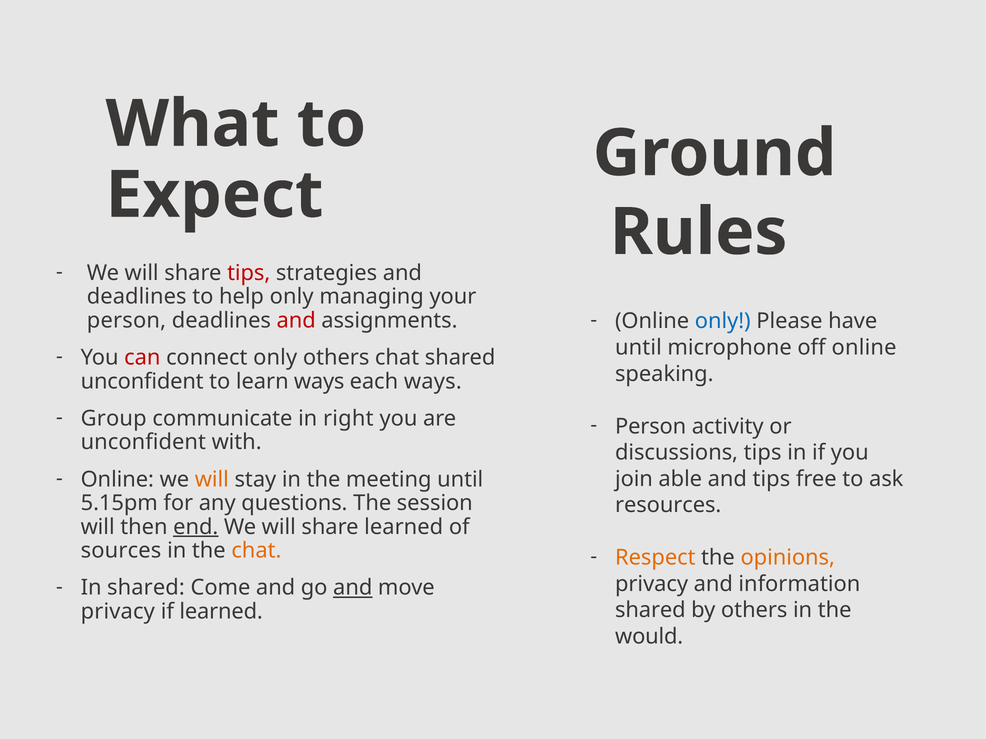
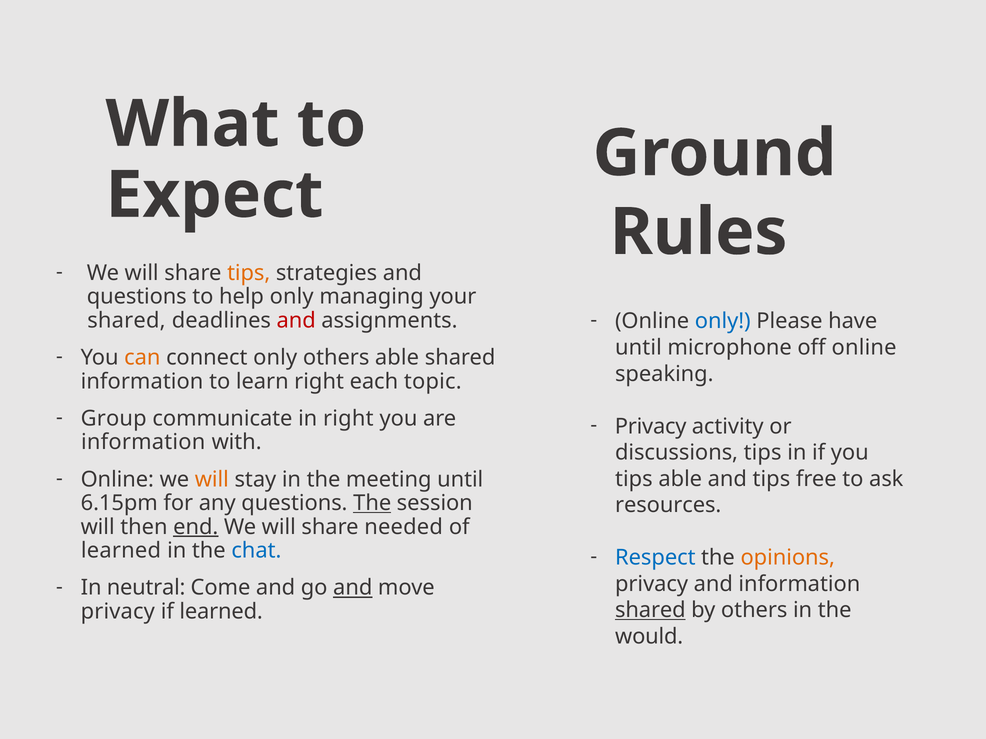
tips at (249, 273) colour: red -> orange
deadlines at (137, 297): deadlines -> questions
person at (126, 321): person -> shared
can colour: red -> orange
others chat: chat -> able
unconfident at (142, 382): unconfident -> information
learn ways: ways -> right
each ways: ways -> topic
Person at (651, 427): Person -> Privacy
unconfident at (143, 443): unconfident -> information
join at (634, 479): join -> tips
5.15pm: 5.15pm -> 6.15pm
The at (372, 504) underline: none -> present
share learned: learned -> needed
sources at (121, 551): sources -> learned
chat at (256, 551) colour: orange -> blue
Respect colour: orange -> blue
In shared: shared -> neutral
shared at (650, 611) underline: none -> present
